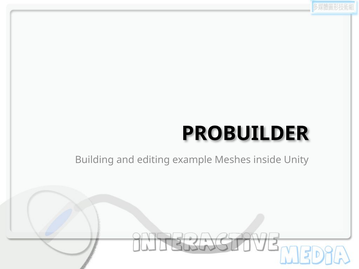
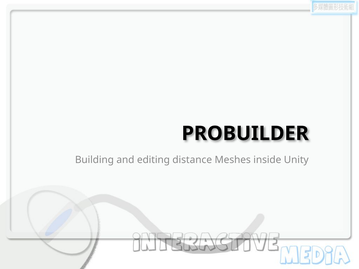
example: example -> distance
